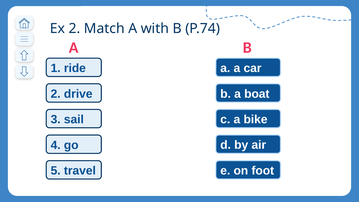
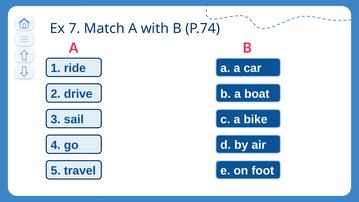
Ex 2: 2 -> 7
